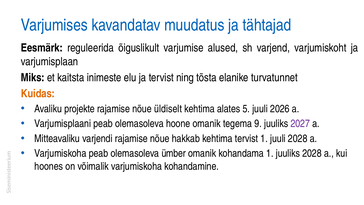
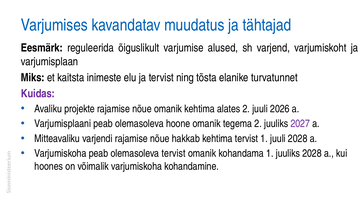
Kuidas colour: orange -> purple
nõue üldiselt: üldiselt -> omanik
alates 5: 5 -> 2
tegema 9: 9 -> 2
olemasoleva ümber: ümber -> tervist
